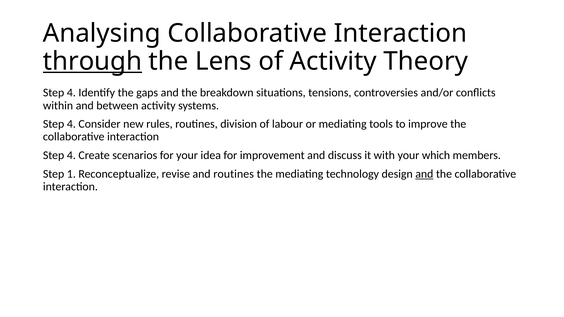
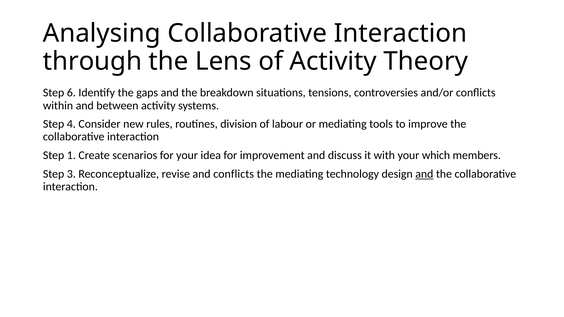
through underline: present -> none
4 at (71, 93): 4 -> 6
4 at (71, 155): 4 -> 1
1: 1 -> 3
and routines: routines -> conflicts
